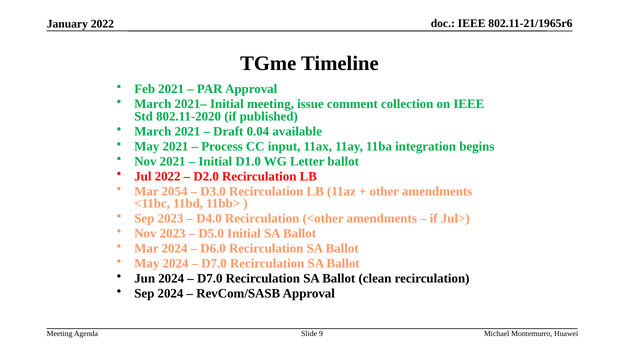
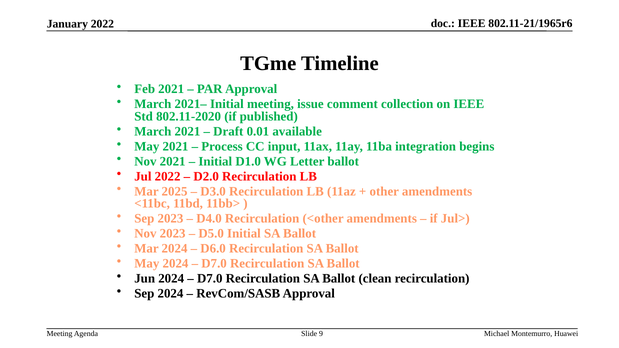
0.04: 0.04 -> 0.01
2054: 2054 -> 2025
